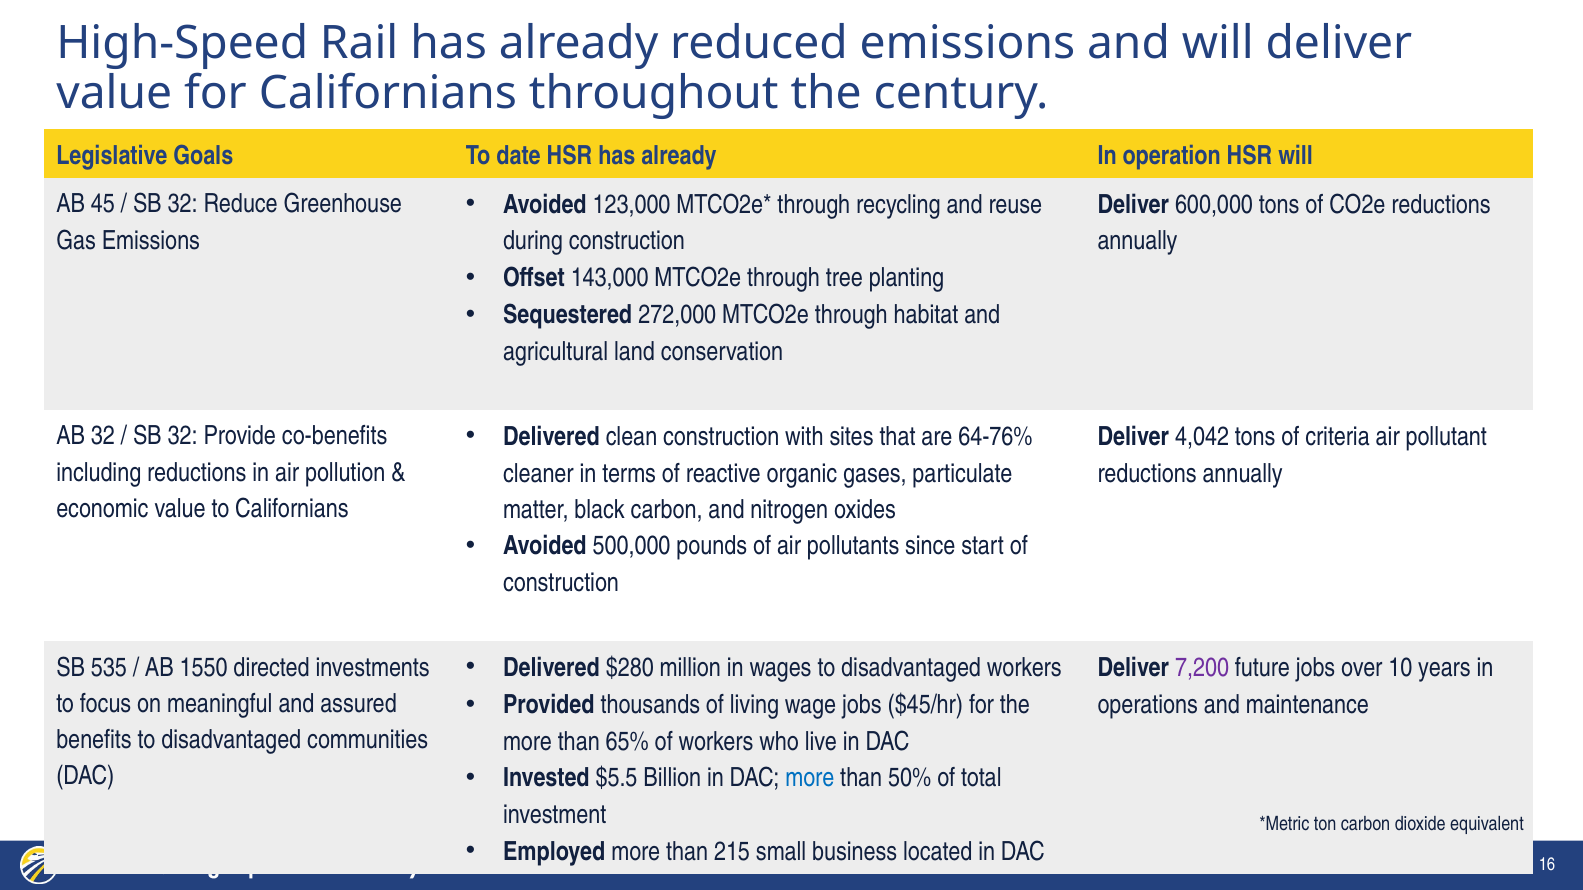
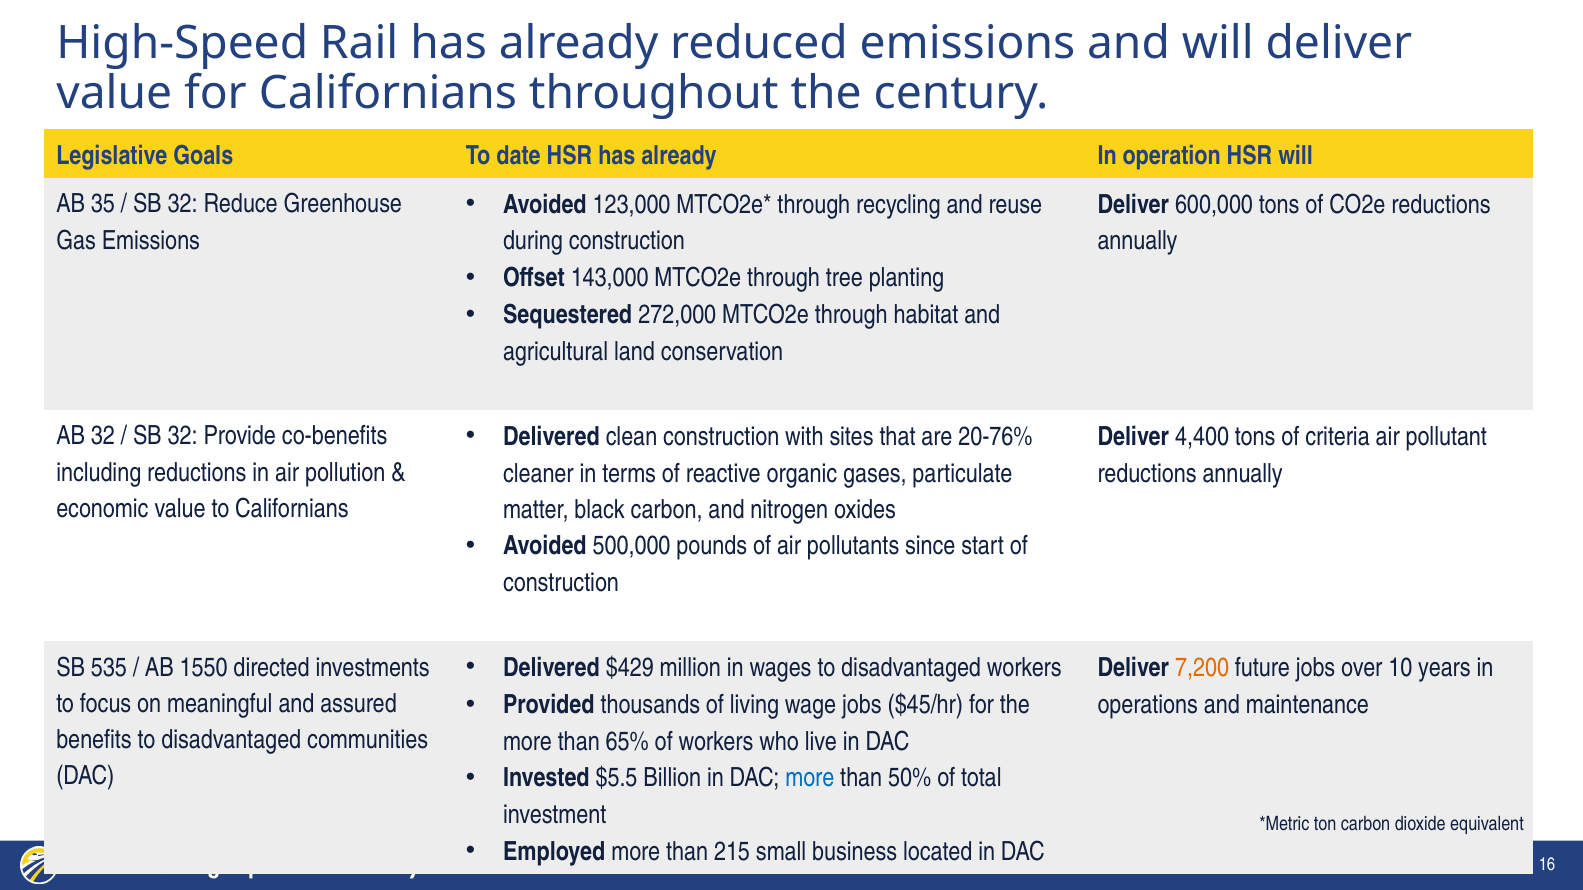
45: 45 -> 35
64-76%: 64-76% -> 20-76%
4,042: 4,042 -> 4,400
$280: $280 -> $429
7,200 colour: purple -> orange
